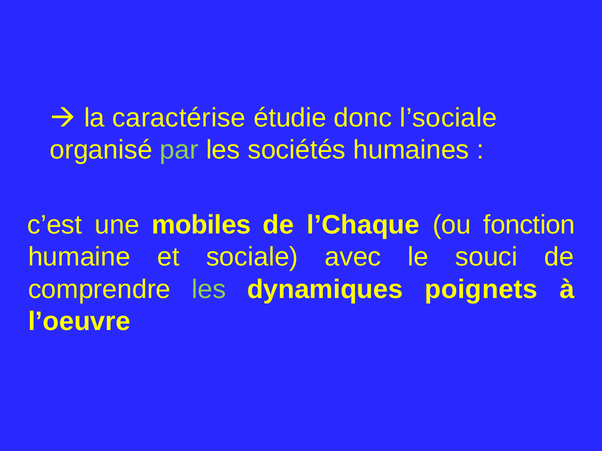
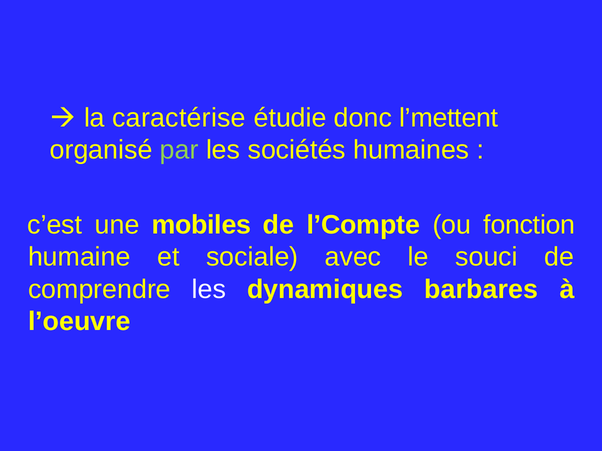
l’sociale: l’sociale -> l’mettent
l’Chaque: l’Chaque -> l’Compte
les at (209, 290) colour: light green -> white
poignets: poignets -> barbares
